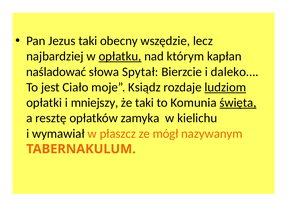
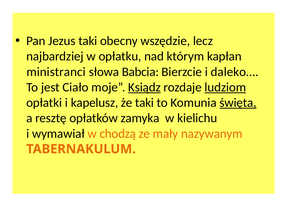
opłatku underline: present -> none
naśladować: naśladować -> ministranci
Spytał: Spytał -> Babcia
Ksiądz underline: none -> present
mniejszy: mniejszy -> kapelusz
płaszcz: płaszcz -> chodzą
mógł: mógł -> mały
